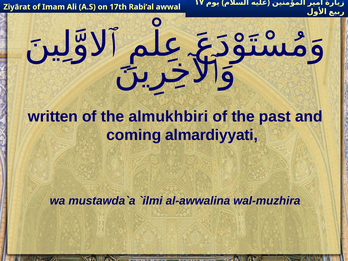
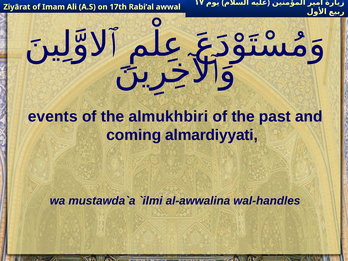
written: written -> events
wal-muzhira: wal-muzhira -> wal-handles
